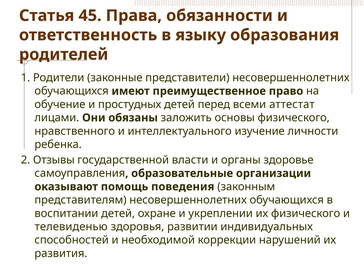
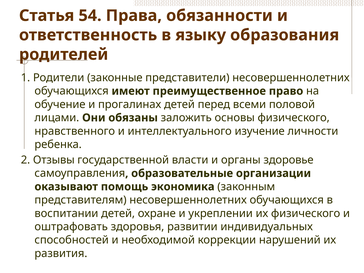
45: 45 -> 54
простудных: простудных -> прогалинах
аттестат: аттестат -> половой
поведения: поведения -> экономика
телевиденью: телевиденью -> оштрафовать
